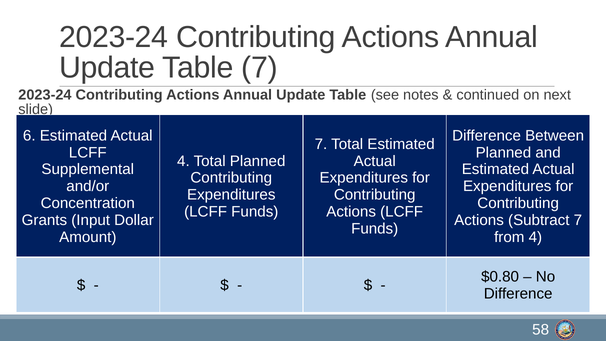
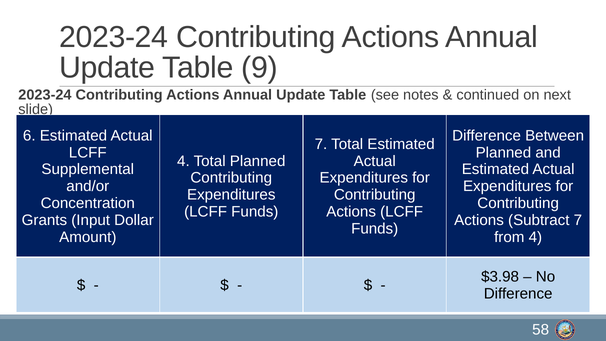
Table 7: 7 -> 9
$0.80: $0.80 -> $3.98
